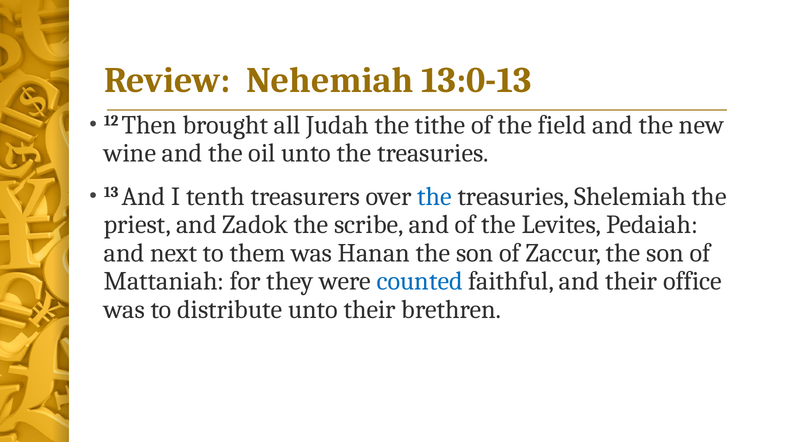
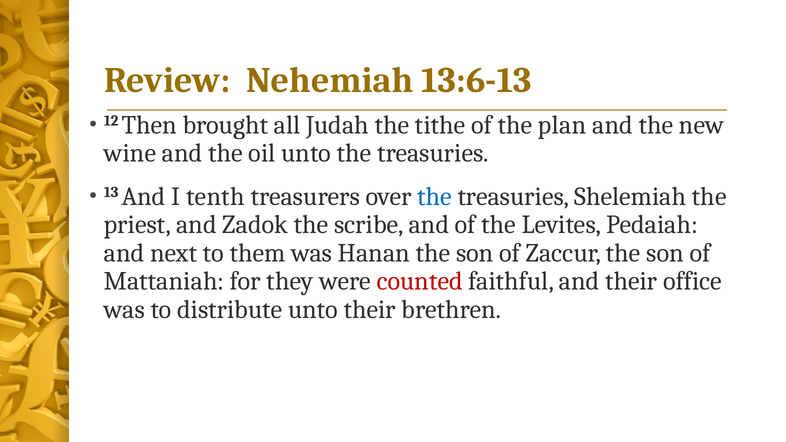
13:0-13: 13:0-13 -> 13:6-13
field: field -> plan
counted colour: blue -> red
